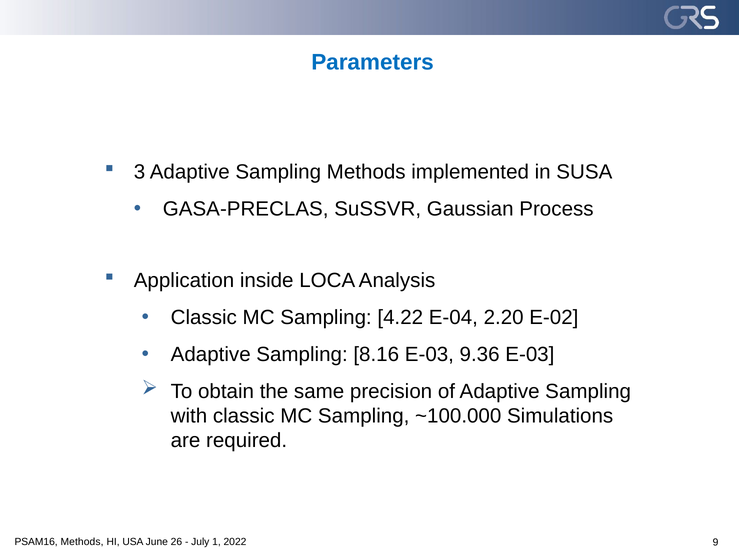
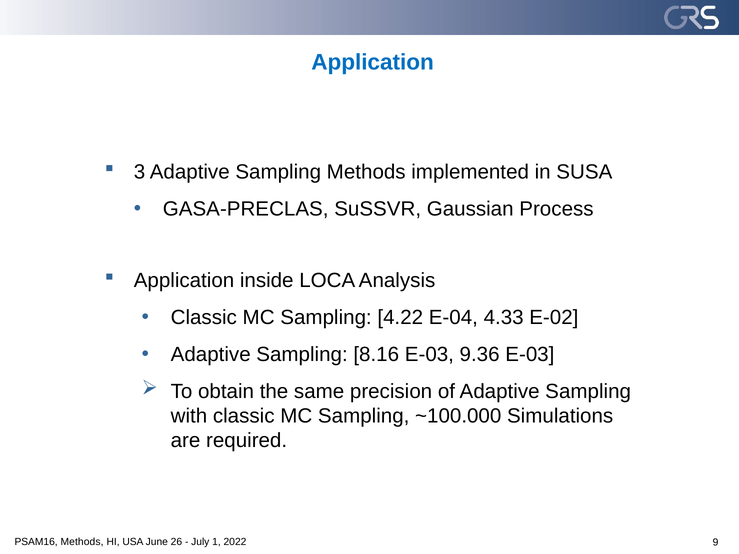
Parameters at (373, 63): Parameters -> Application
2.20: 2.20 -> 4.33
